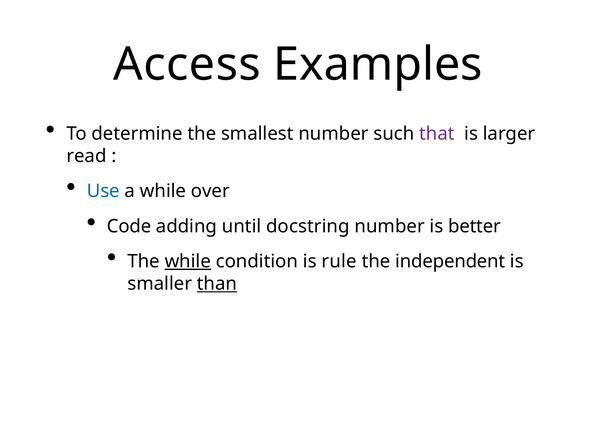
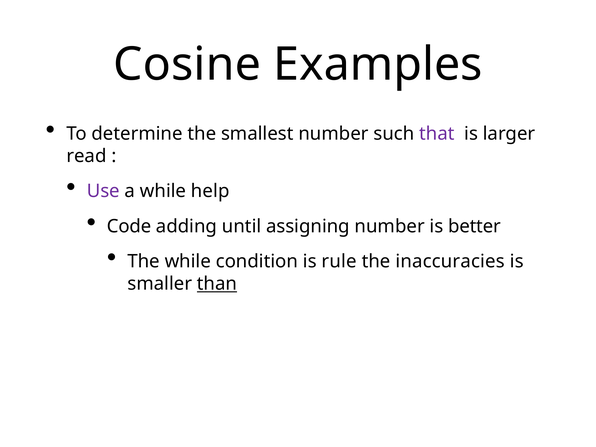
Access: Access -> Cosine
Use colour: blue -> purple
over: over -> help
docstring: docstring -> assigning
while at (188, 261) underline: present -> none
independent: independent -> inaccuracies
